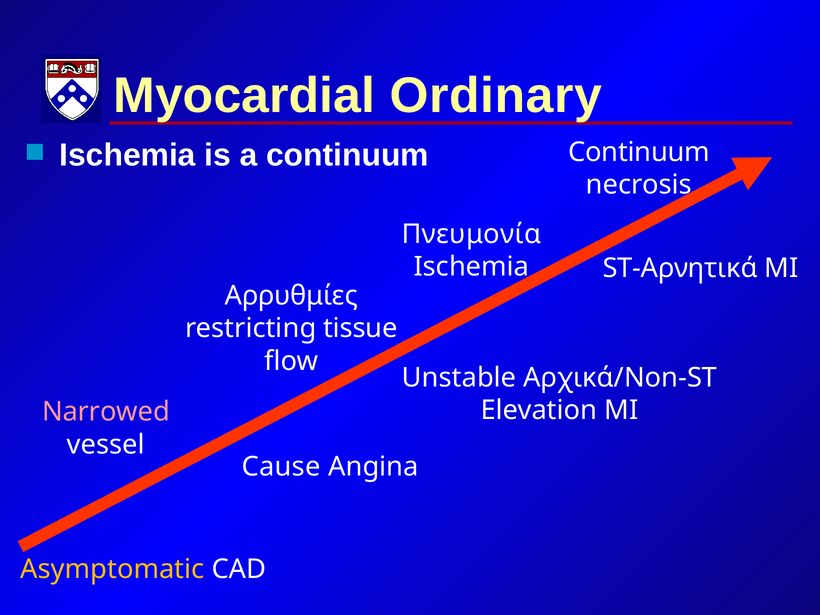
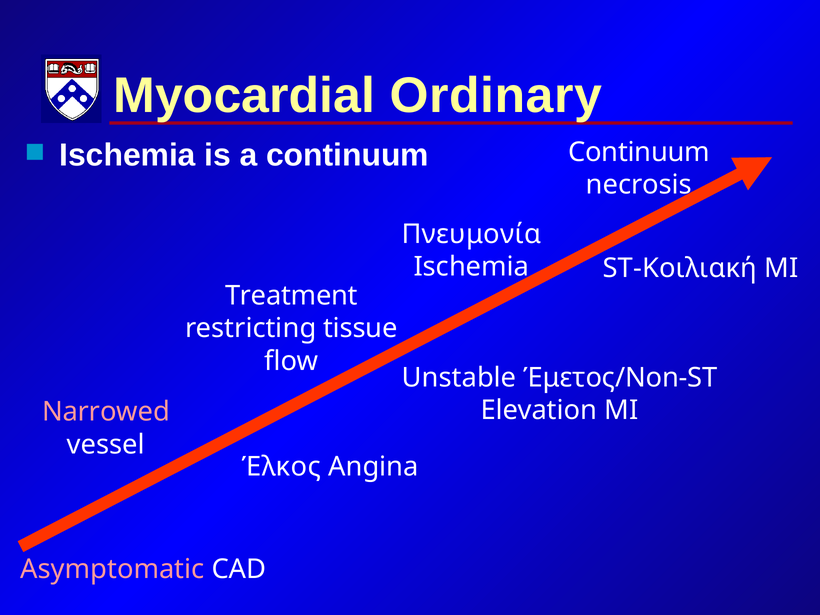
ST-Αρνητικά: ST-Αρνητικά -> ST-Κοιλιακή
Αρρυθμίες: Αρρυθμίες -> Treatment
Αρχικά/Non-ST: Αρχικά/Non-ST -> Έμετος/Non-ST
Cause: Cause -> Έλκος
Asymptomatic colour: yellow -> pink
